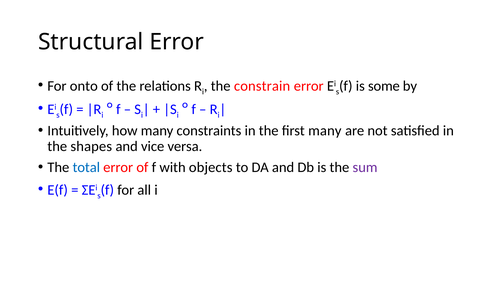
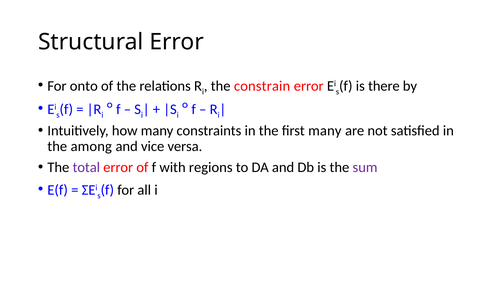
some: some -> there
shapes: shapes -> among
total colour: blue -> purple
objects: objects -> regions
